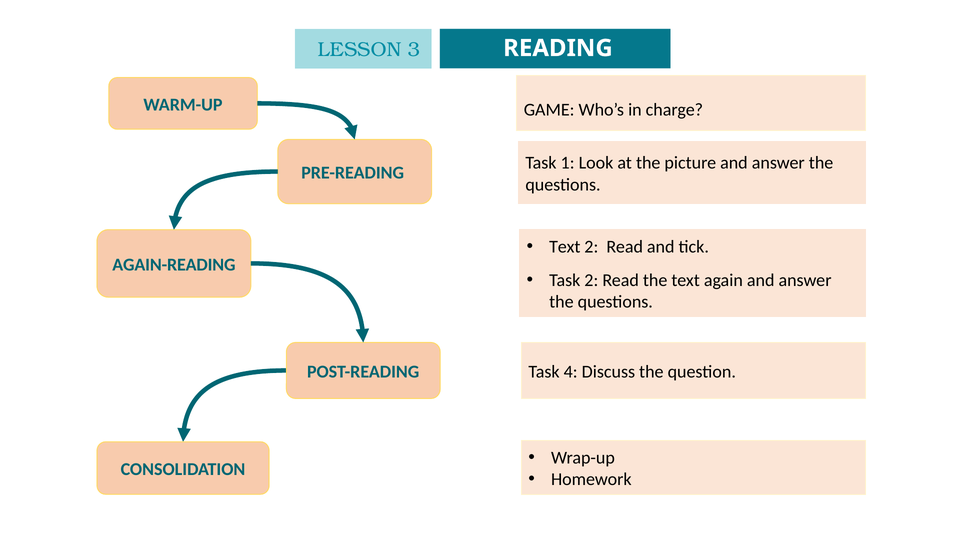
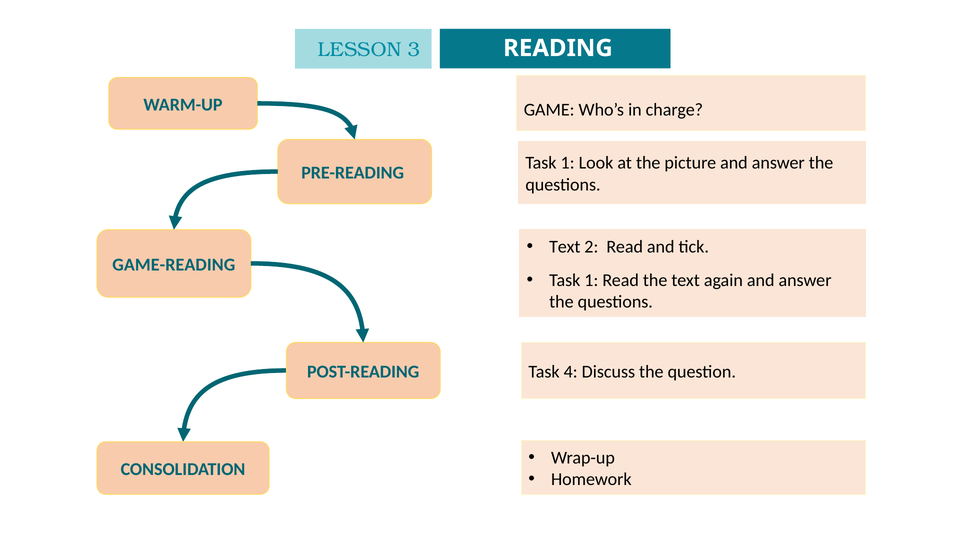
AGAIN-READING: AGAIN-READING -> GAME-READING
2 at (591, 280): 2 -> 1
